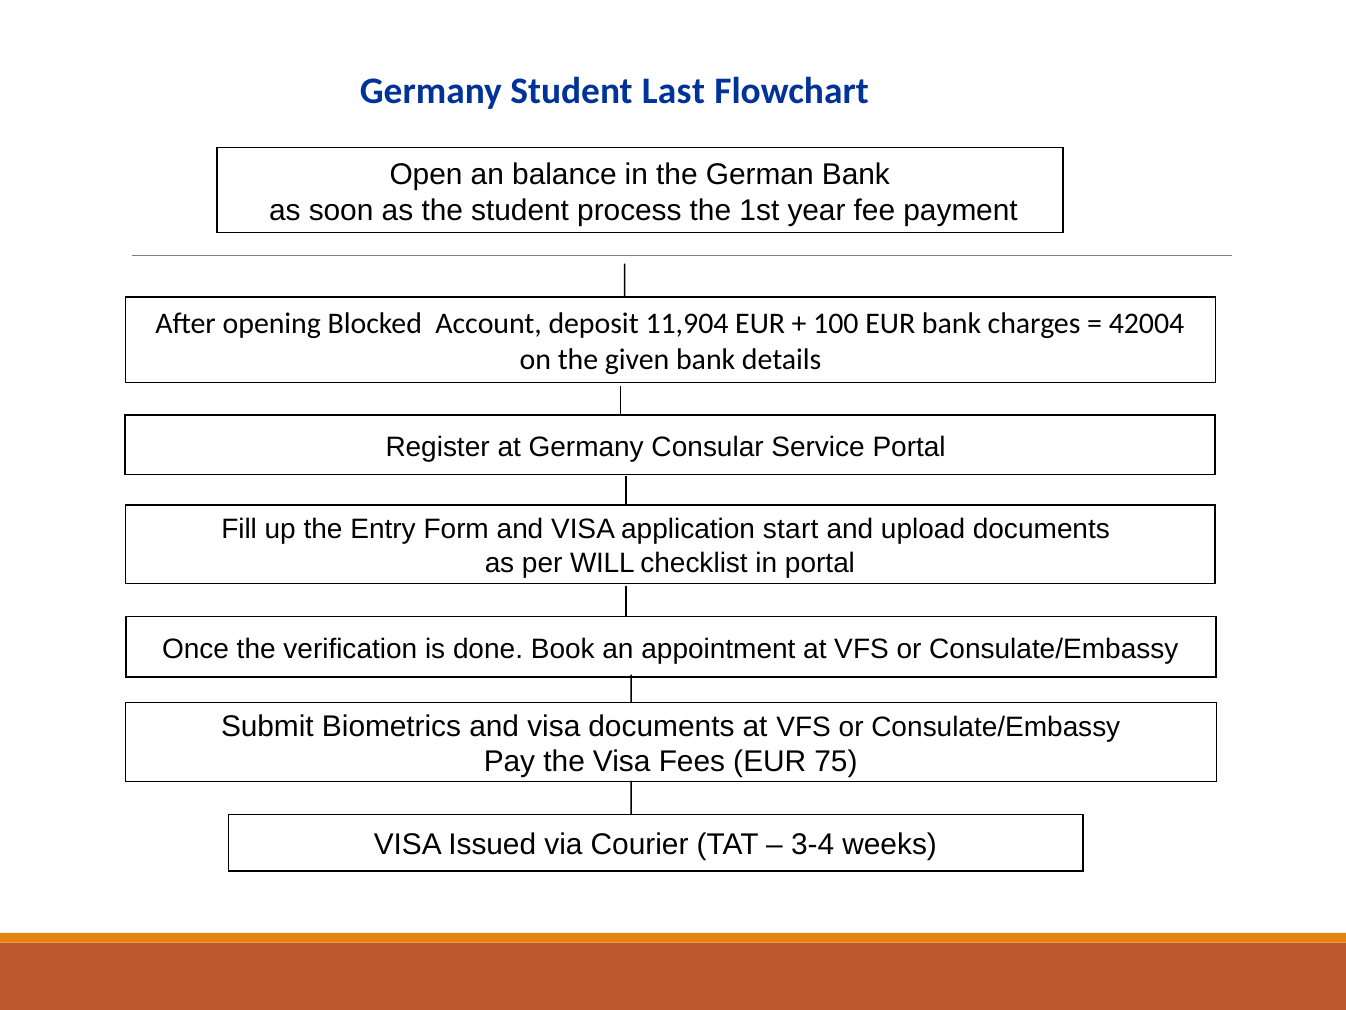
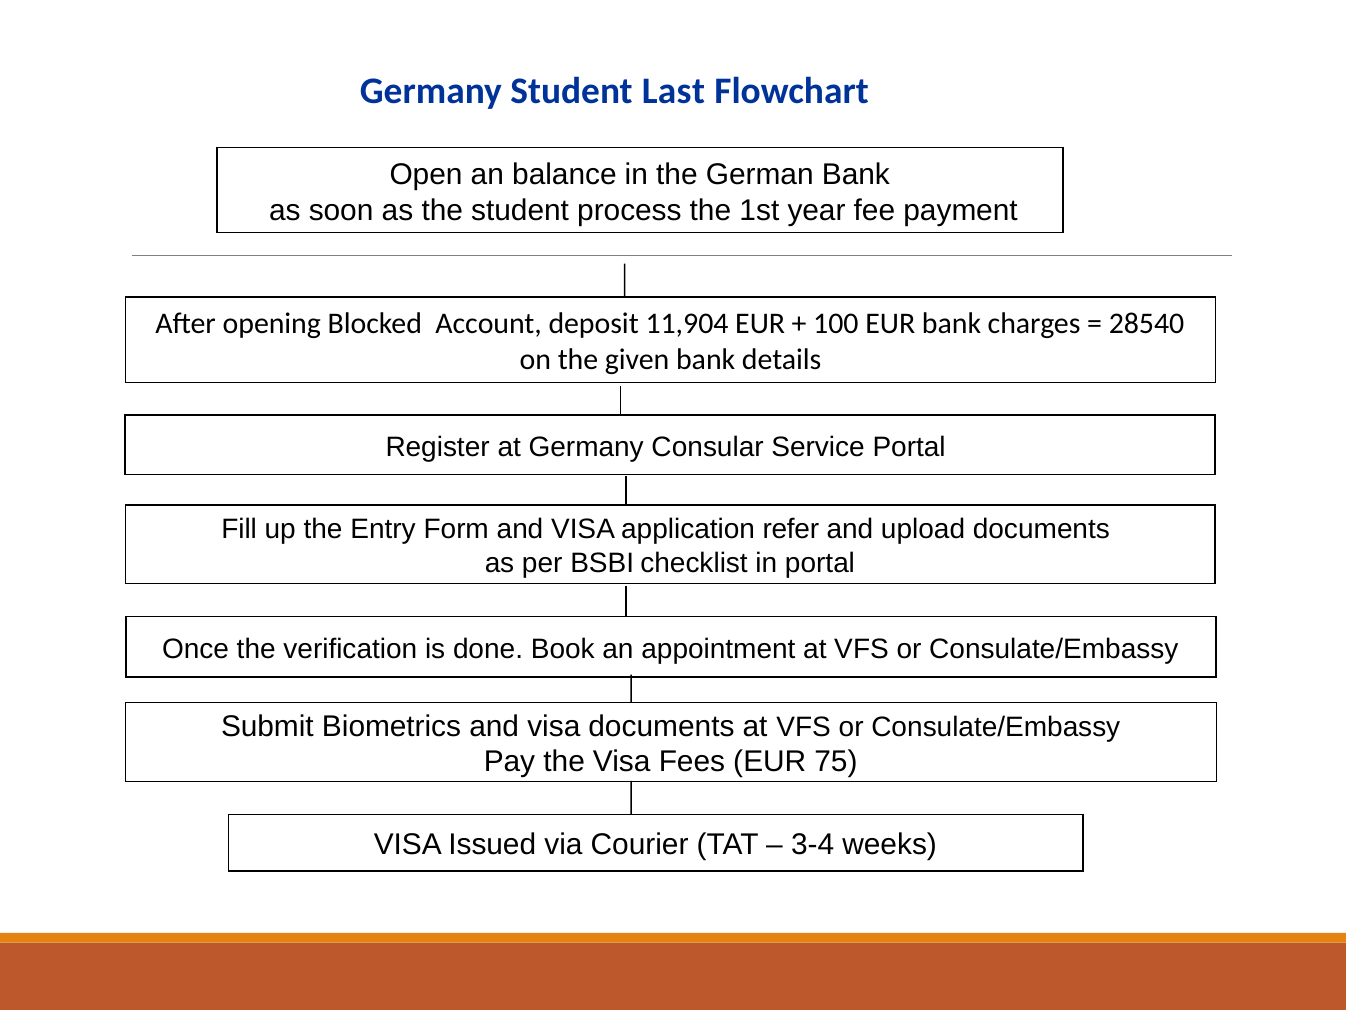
42004: 42004 -> 28540
start: start -> refer
WILL: WILL -> BSBI
